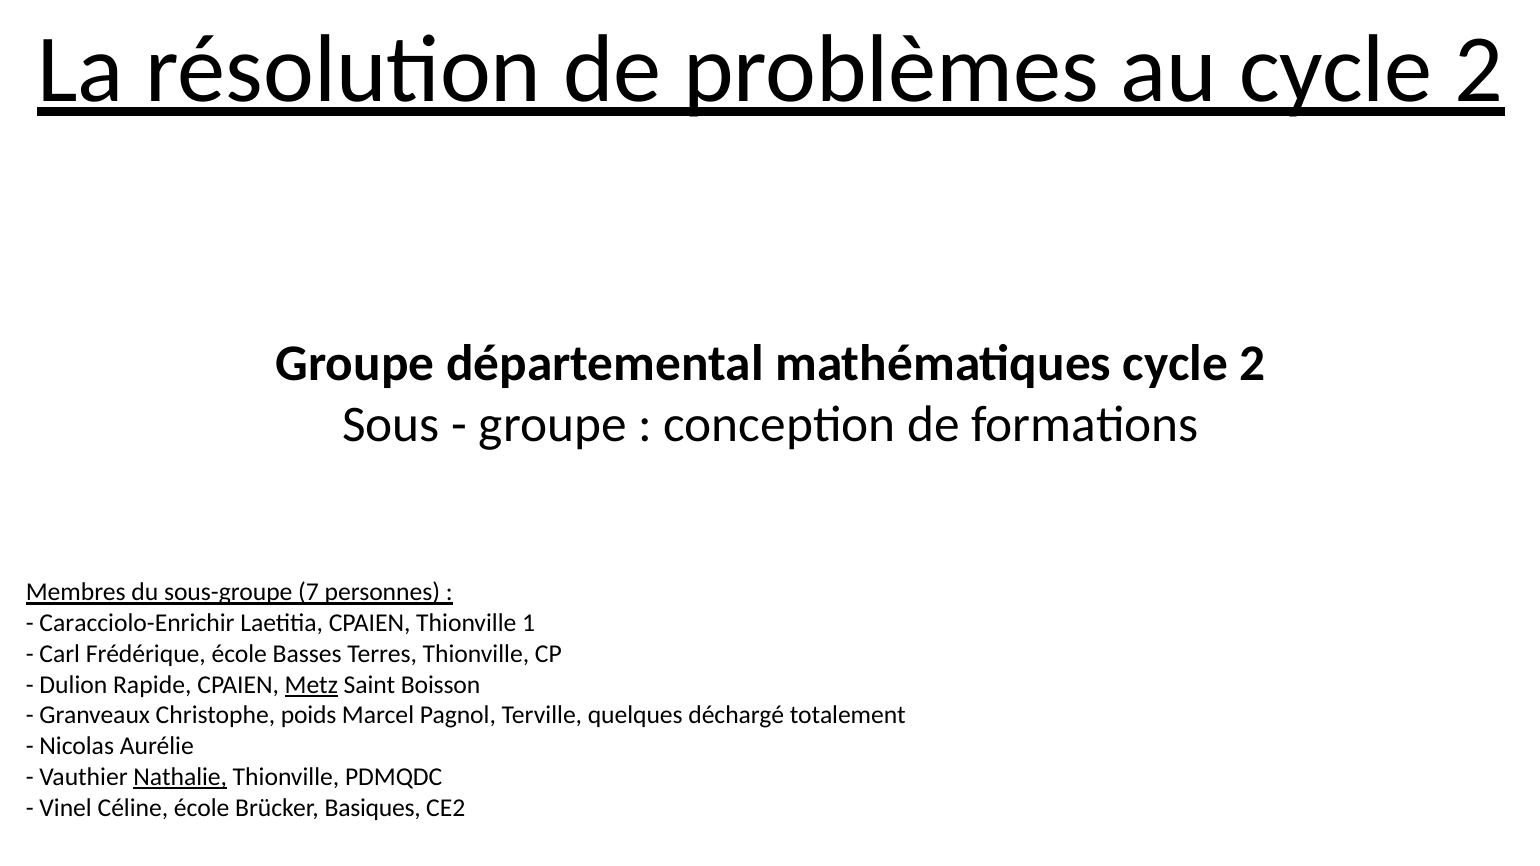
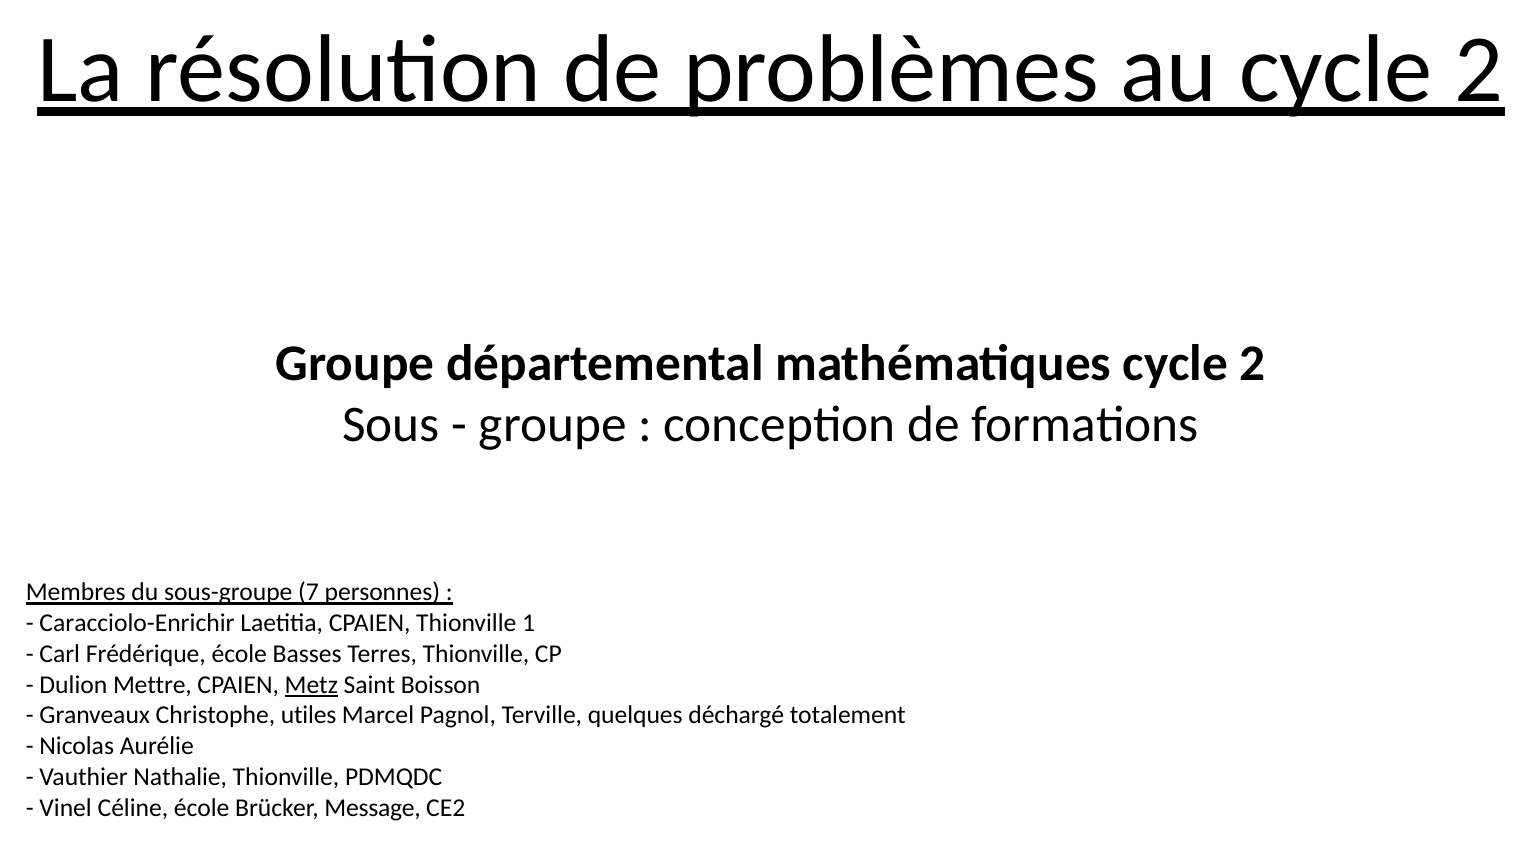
Rapide: Rapide -> Mettre
poids: poids -> utiles
Nathalie underline: present -> none
Basiques: Basiques -> Message
